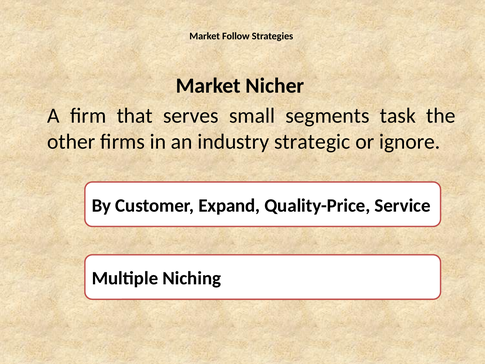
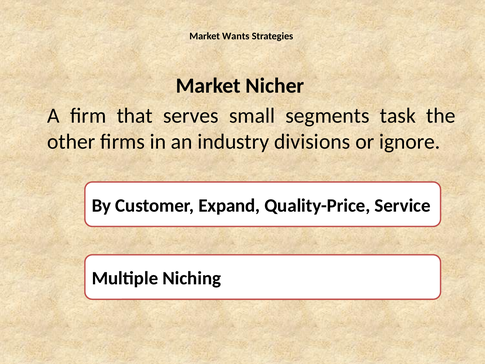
Follow: Follow -> Wants
strategic: strategic -> divisions
